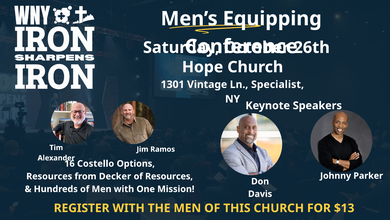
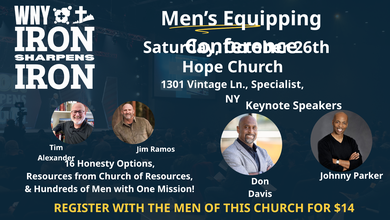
Costello: Costello -> Honesty
from Decker: Decker -> Church
$13: $13 -> $14
